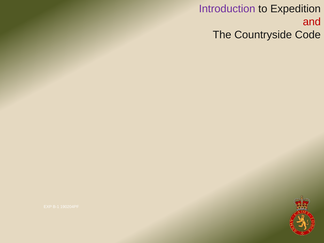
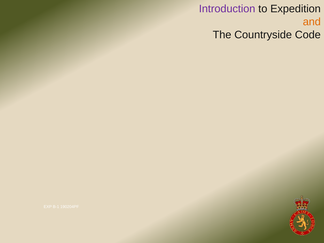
and colour: red -> orange
